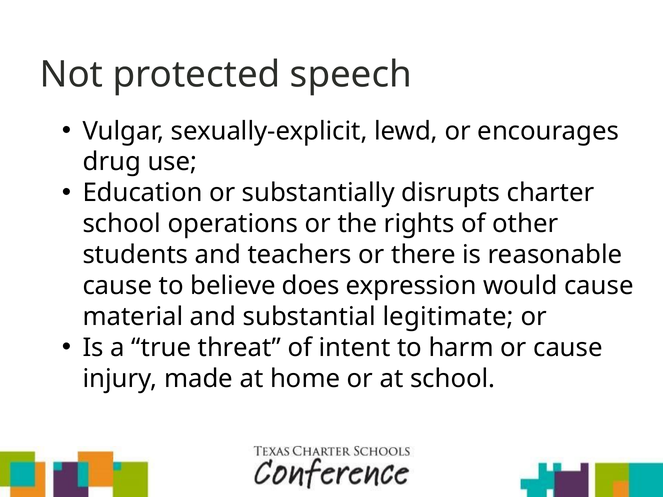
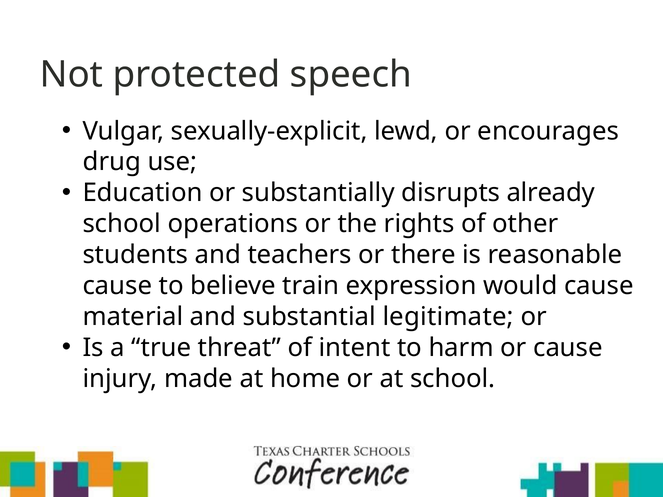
charter: charter -> already
does: does -> train
